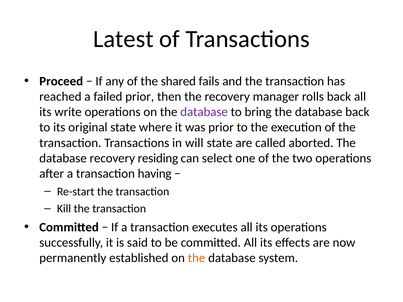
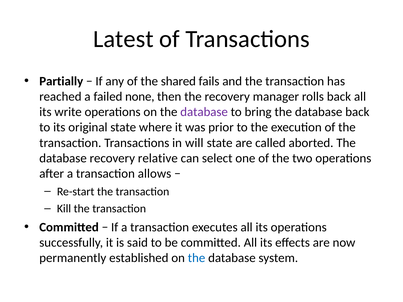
Proceed: Proceed -> Partially
failed prior: prior -> none
residing: residing -> relative
having: having -> allows
the at (197, 258) colour: orange -> blue
